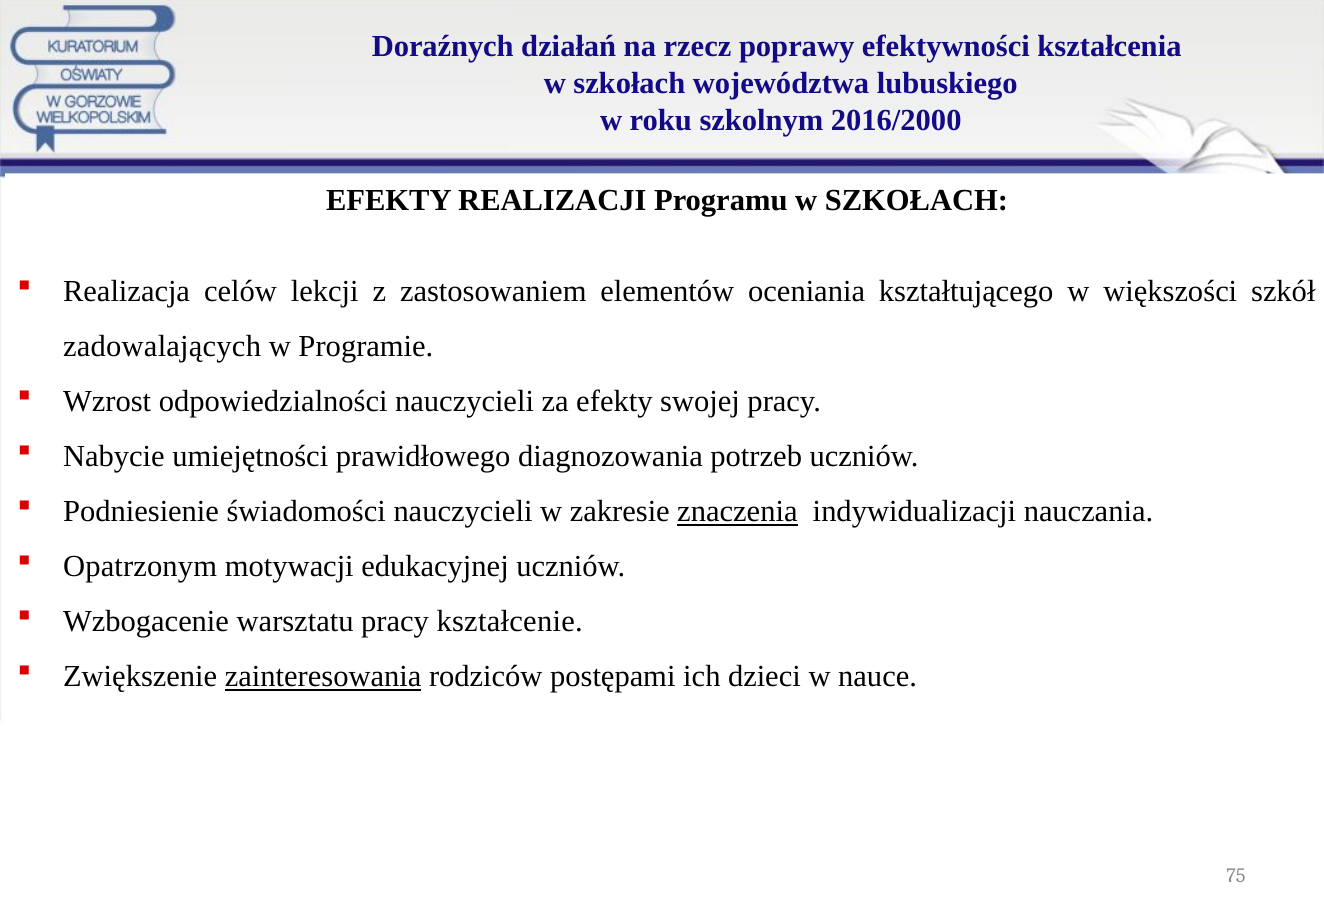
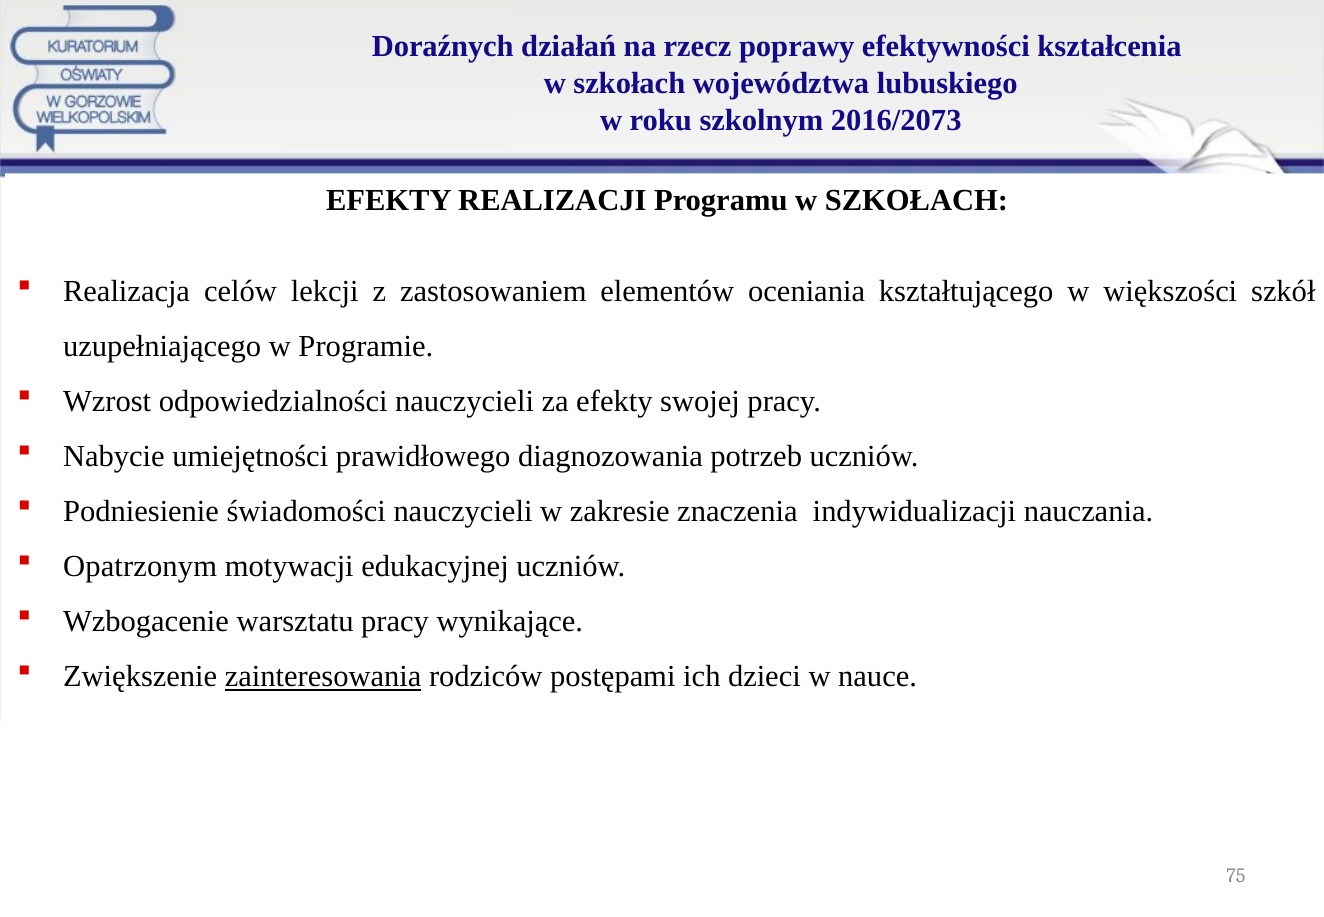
2016/2000: 2016/2000 -> 2016/2073
zadowalających: zadowalających -> uzupełniającego
znaczenia underline: present -> none
kształcenie: kształcenie -> wynikające
